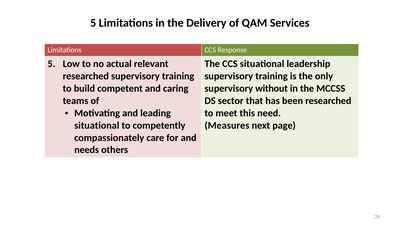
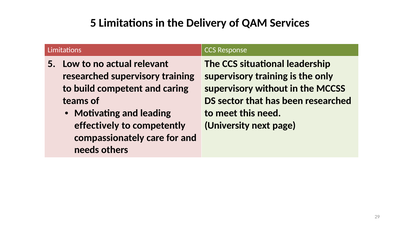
situational at (97, 125): situational -> effectively
Measures: Measures -> University
